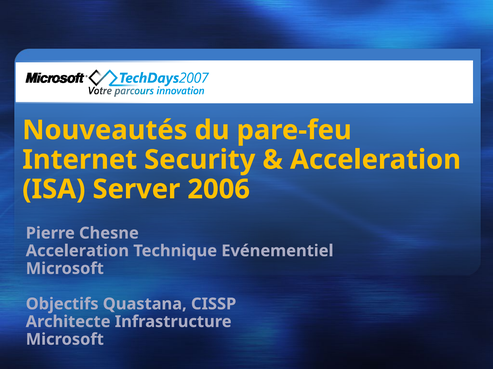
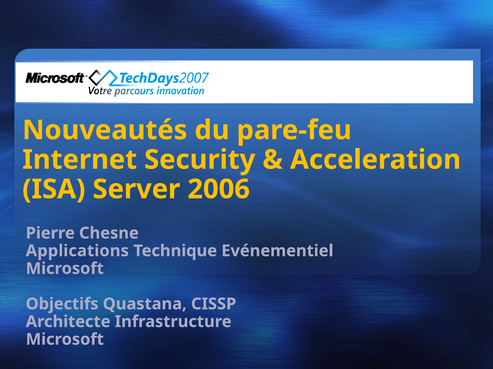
Acceleration at (77, 251): Acceleration -> Applications
